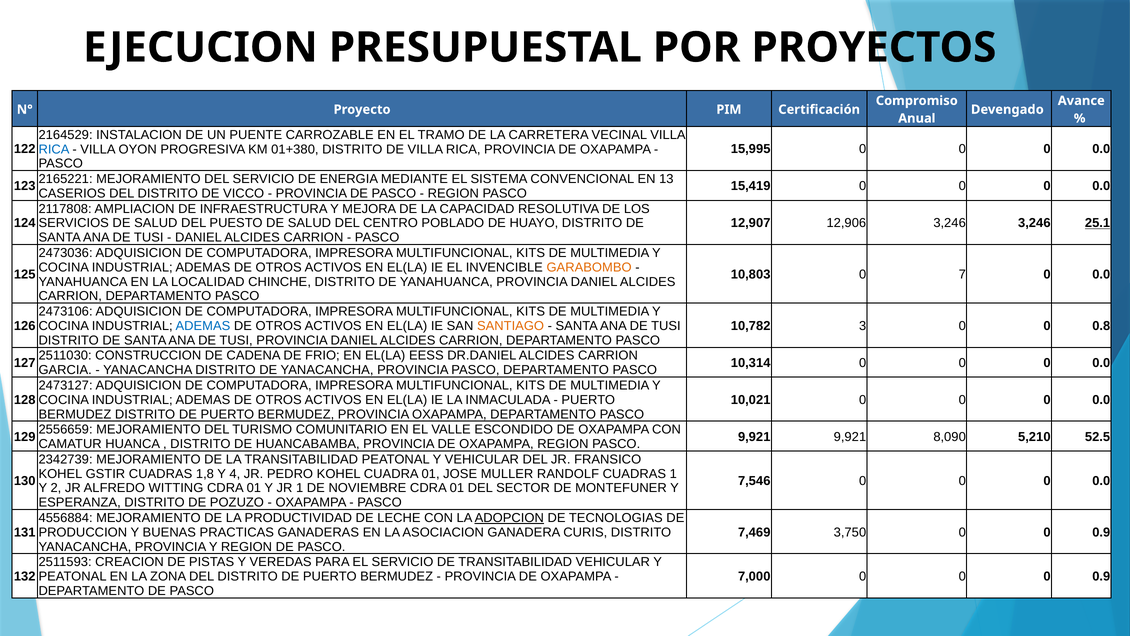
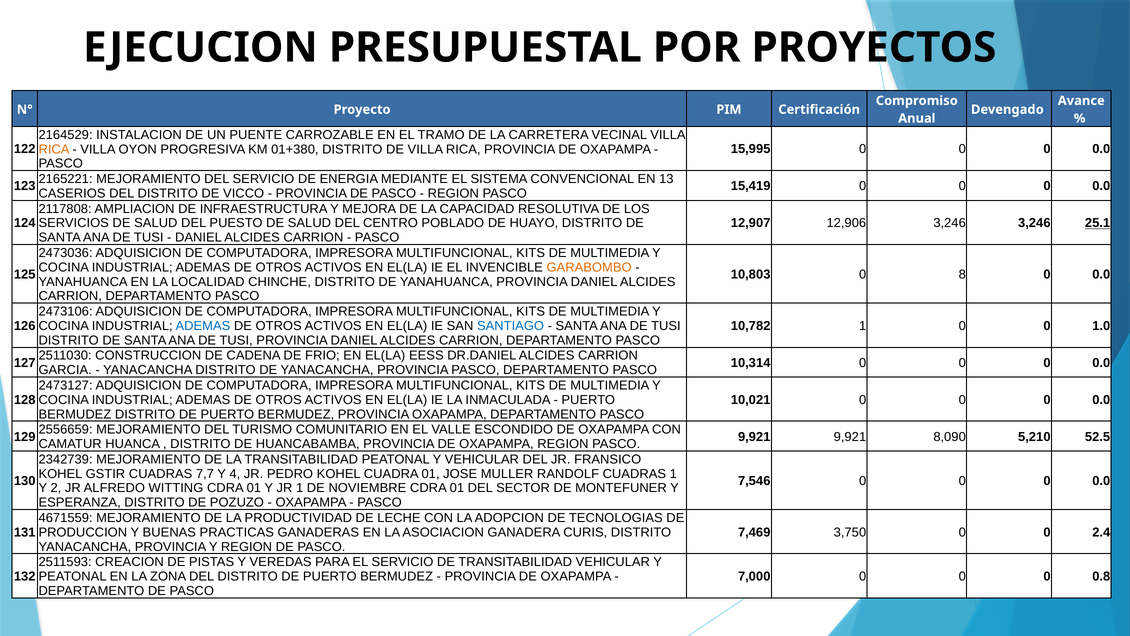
RICA at (54, 149) colour: blue -> orange
7: 7 -> 8
10,782 3: 3 -> 1
0.8: 0.8 -> 1.0
SANTIAGO colour: orange -> blue
1,8: 1,8 -> 7,7
4556884: 4556884 -> 4671559
ADOPCION underline: present -> none
3,750 0 0 0.9: 0.9 -> 2.4
0 0 0 0.9: 0.9 -> 0.8
